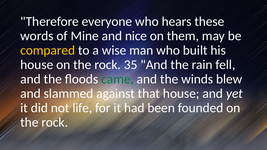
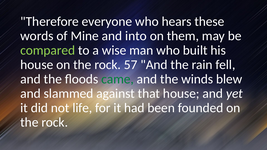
nice: nice -> into
compared colour: yellow -> light green
35: 35 -> 57
